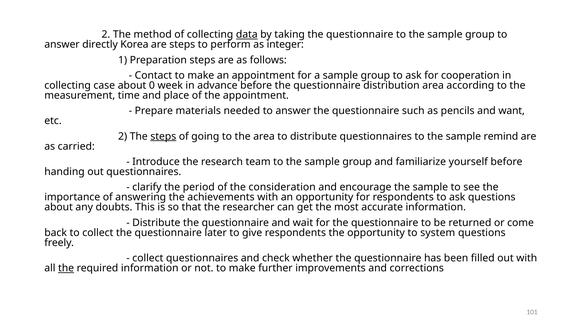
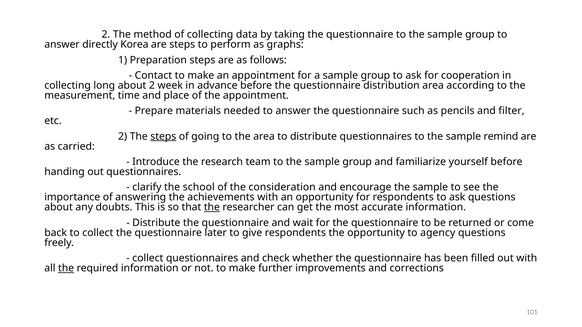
data underline: present -> none
integer: integer -> graphs
case: case -> long
about 0: 0 -> 2
want: want -> filter
period: period -> school
the at (212, 207) underline: none -> present
system: system -> agency
